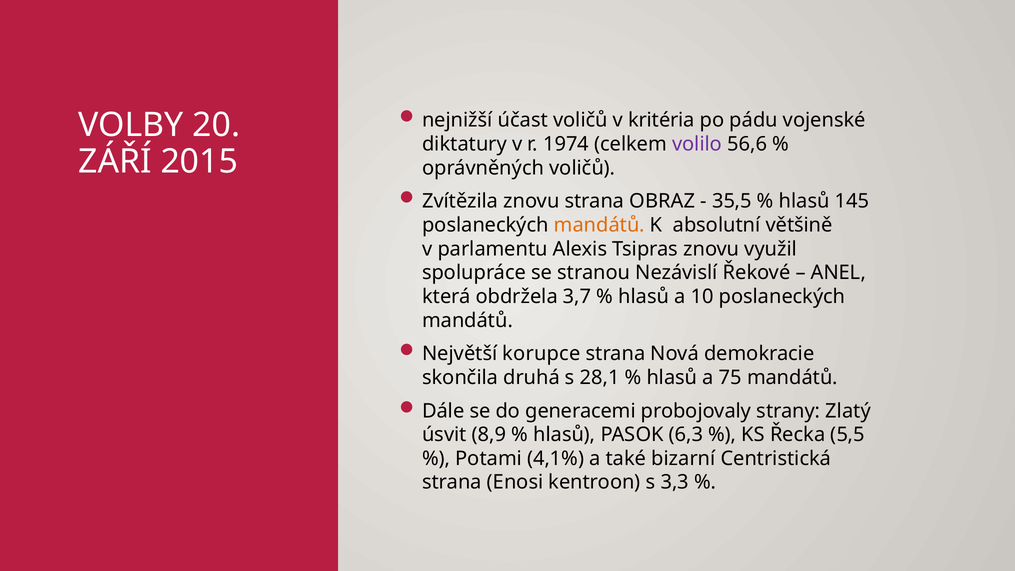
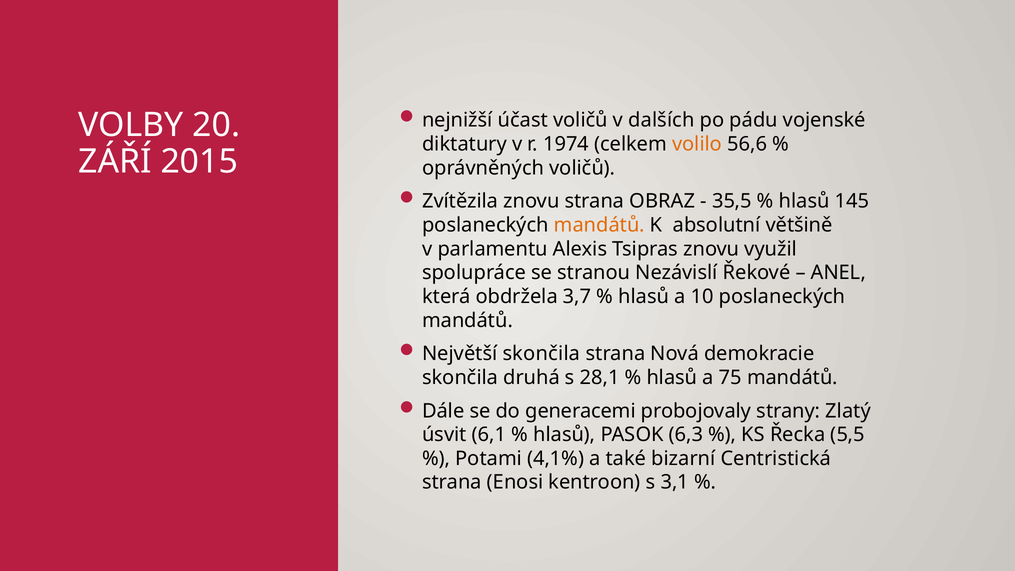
kritéria: kritéria -> dalších
volilo colour: purple -> orange
Největší korupce: korupce -> skončila
8,9: 8,9 -> 6,1
3,3: 3,3 -> 3,1
